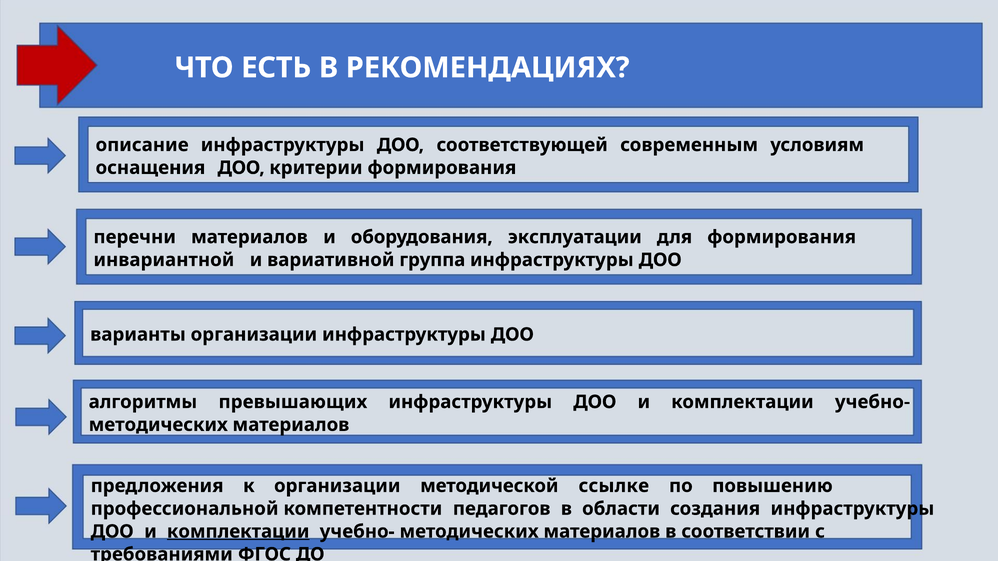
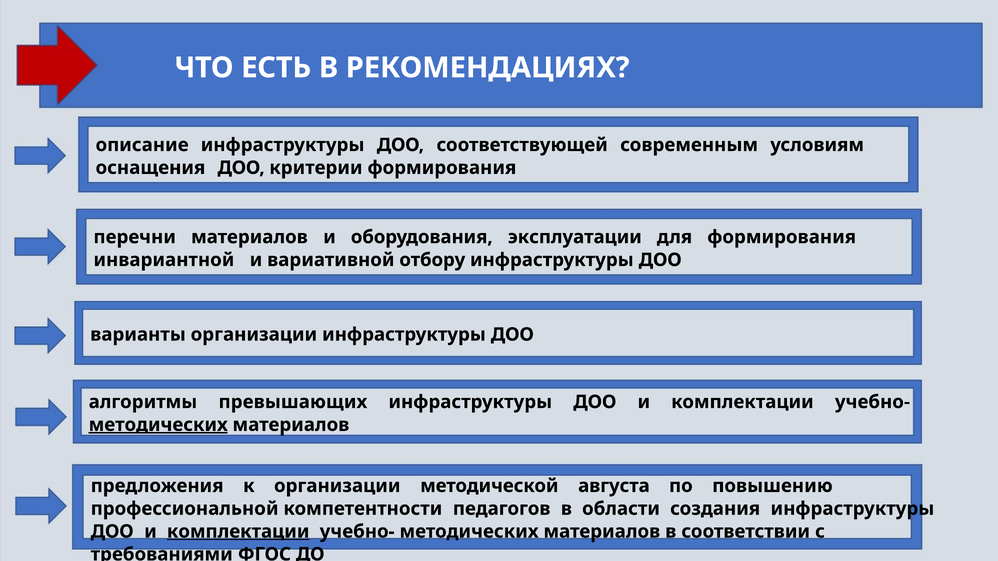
группа: группа -> отбору
методических at (158, 425) underline: none -> present
ссылке: ссылке -> августа
